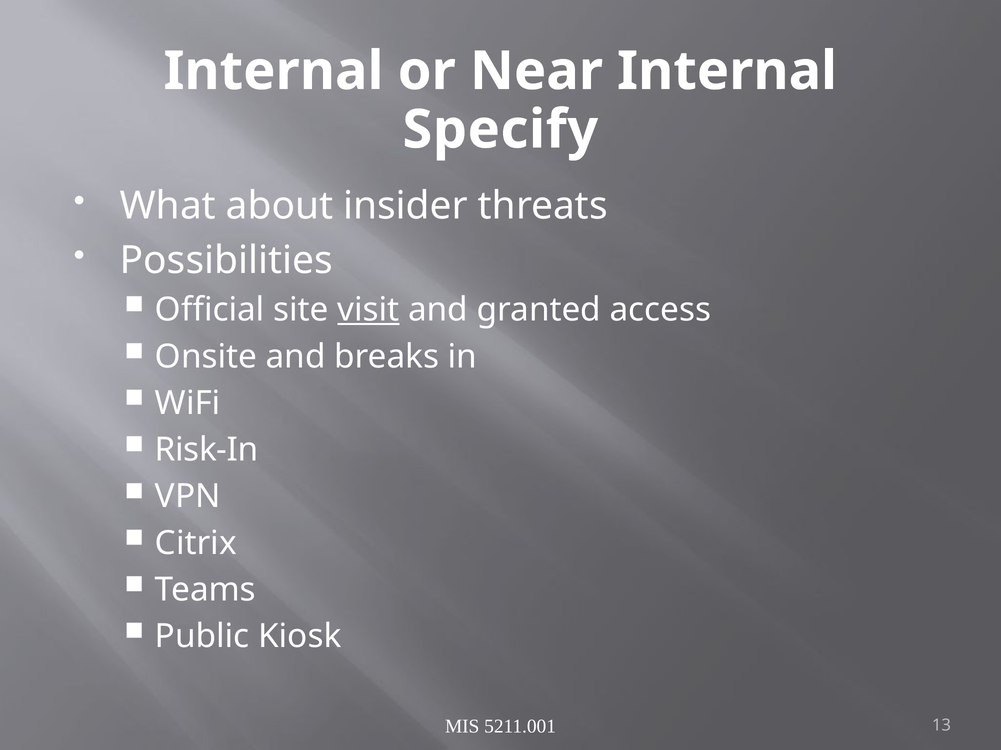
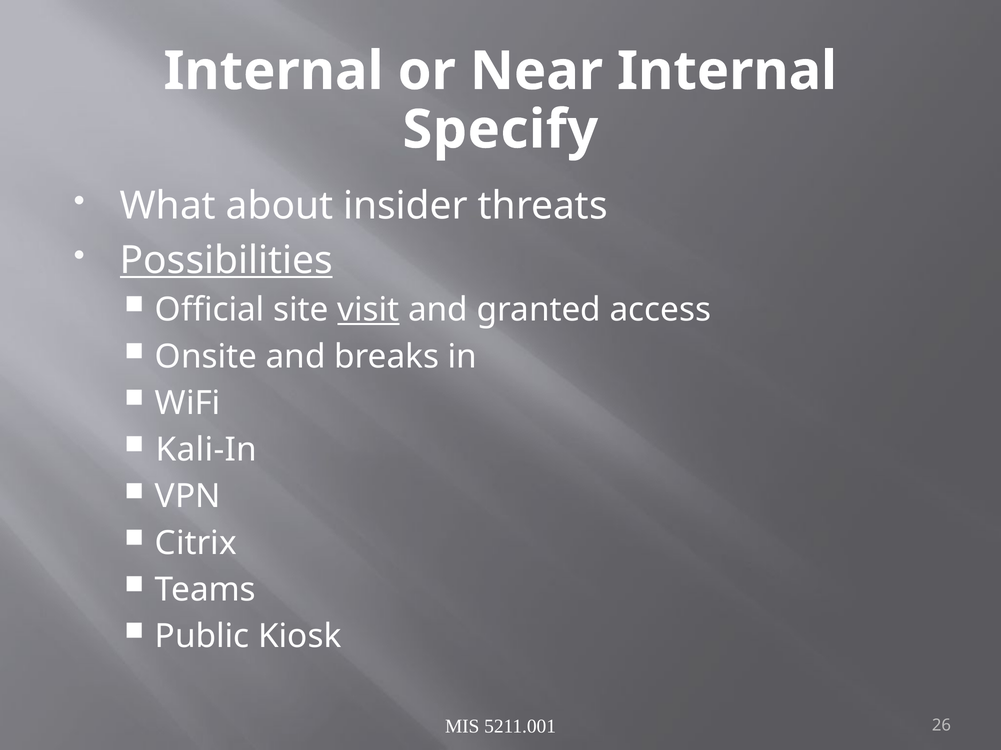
Possibilities underline: none -> present
Risk-In: Risk-In -> Kali-In
13: 13 -> 26
